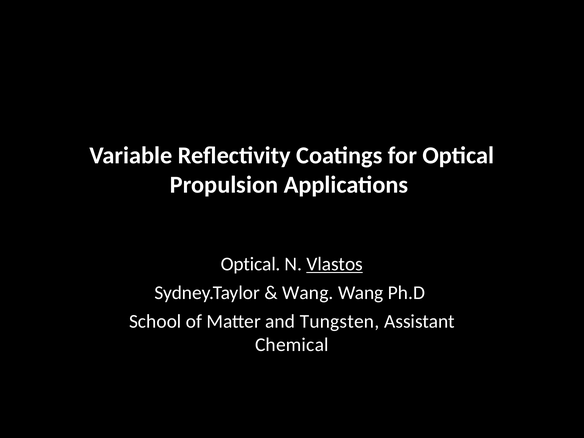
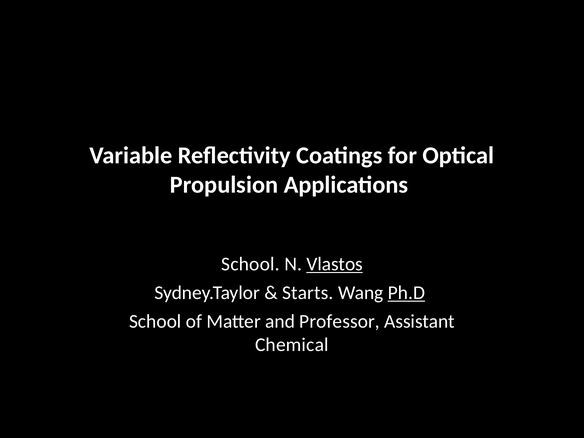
Optical at (251, 264): Optical -> School
Wang at (308, 293): Wang -> Starts
Ph.D underline: none -> present
Tungsten: Tungsten -> Professor
